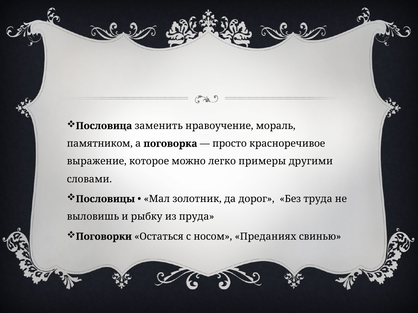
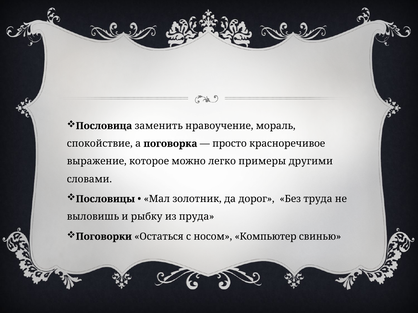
памятником: памятником -> спокойствие
Преданиях: Преданиях -> Компьютер
